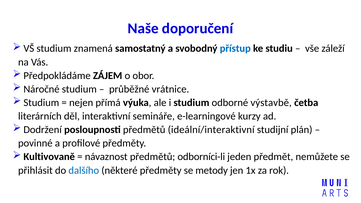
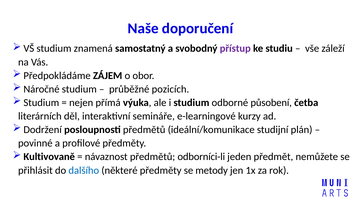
přístup colour: blue -> purple
vrátnice: vrátnice -> pozicích
výstavbě: výstavbě -> působení
ideální/interaktivní: ideální/interaktivní -> ideální/komunikace
